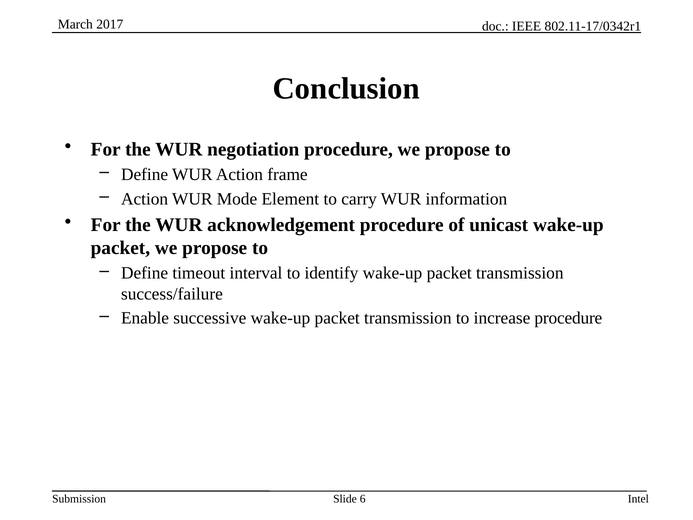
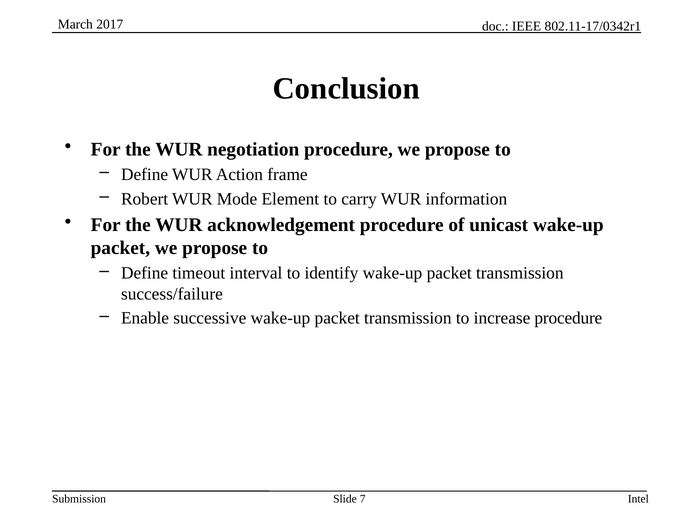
Action at (145, 199): Action -> Robert
6: 6 -> 7
